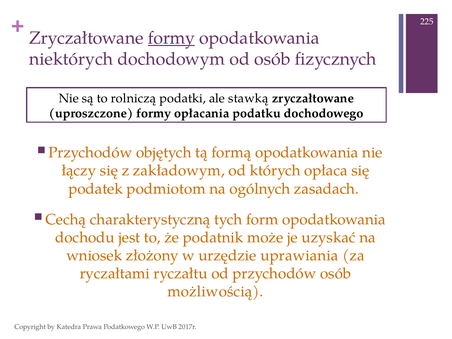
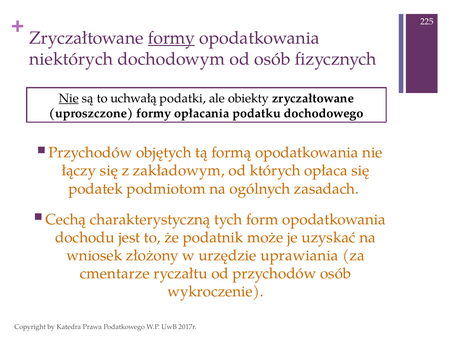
Nie at (69, 98) underline: none -> present
rolniczą: rolniczą -> uchwałą
stawką: stawką -> obiekty
ryczałtami: ryczałtami -> cmentarze
możliwością: możliwością -> wykroczenie
